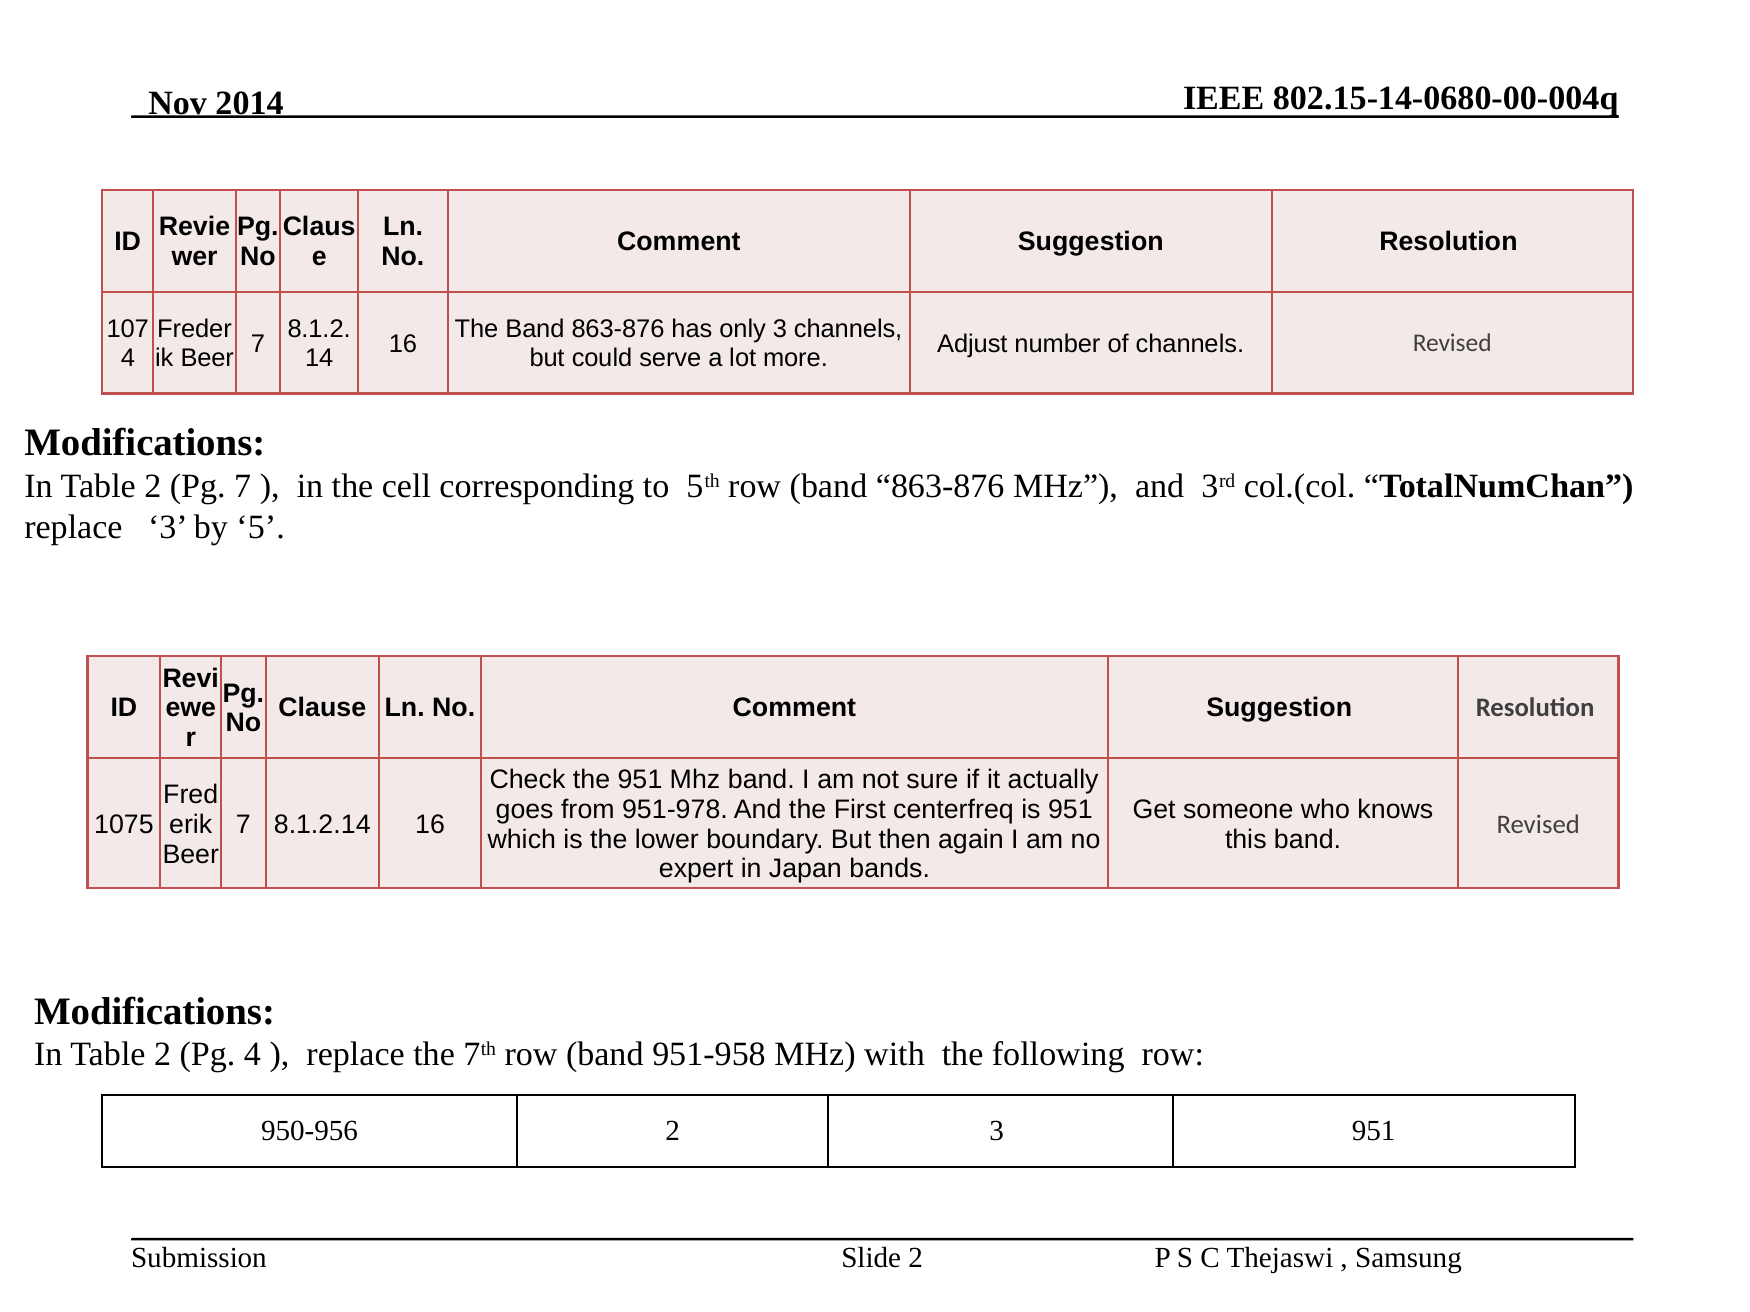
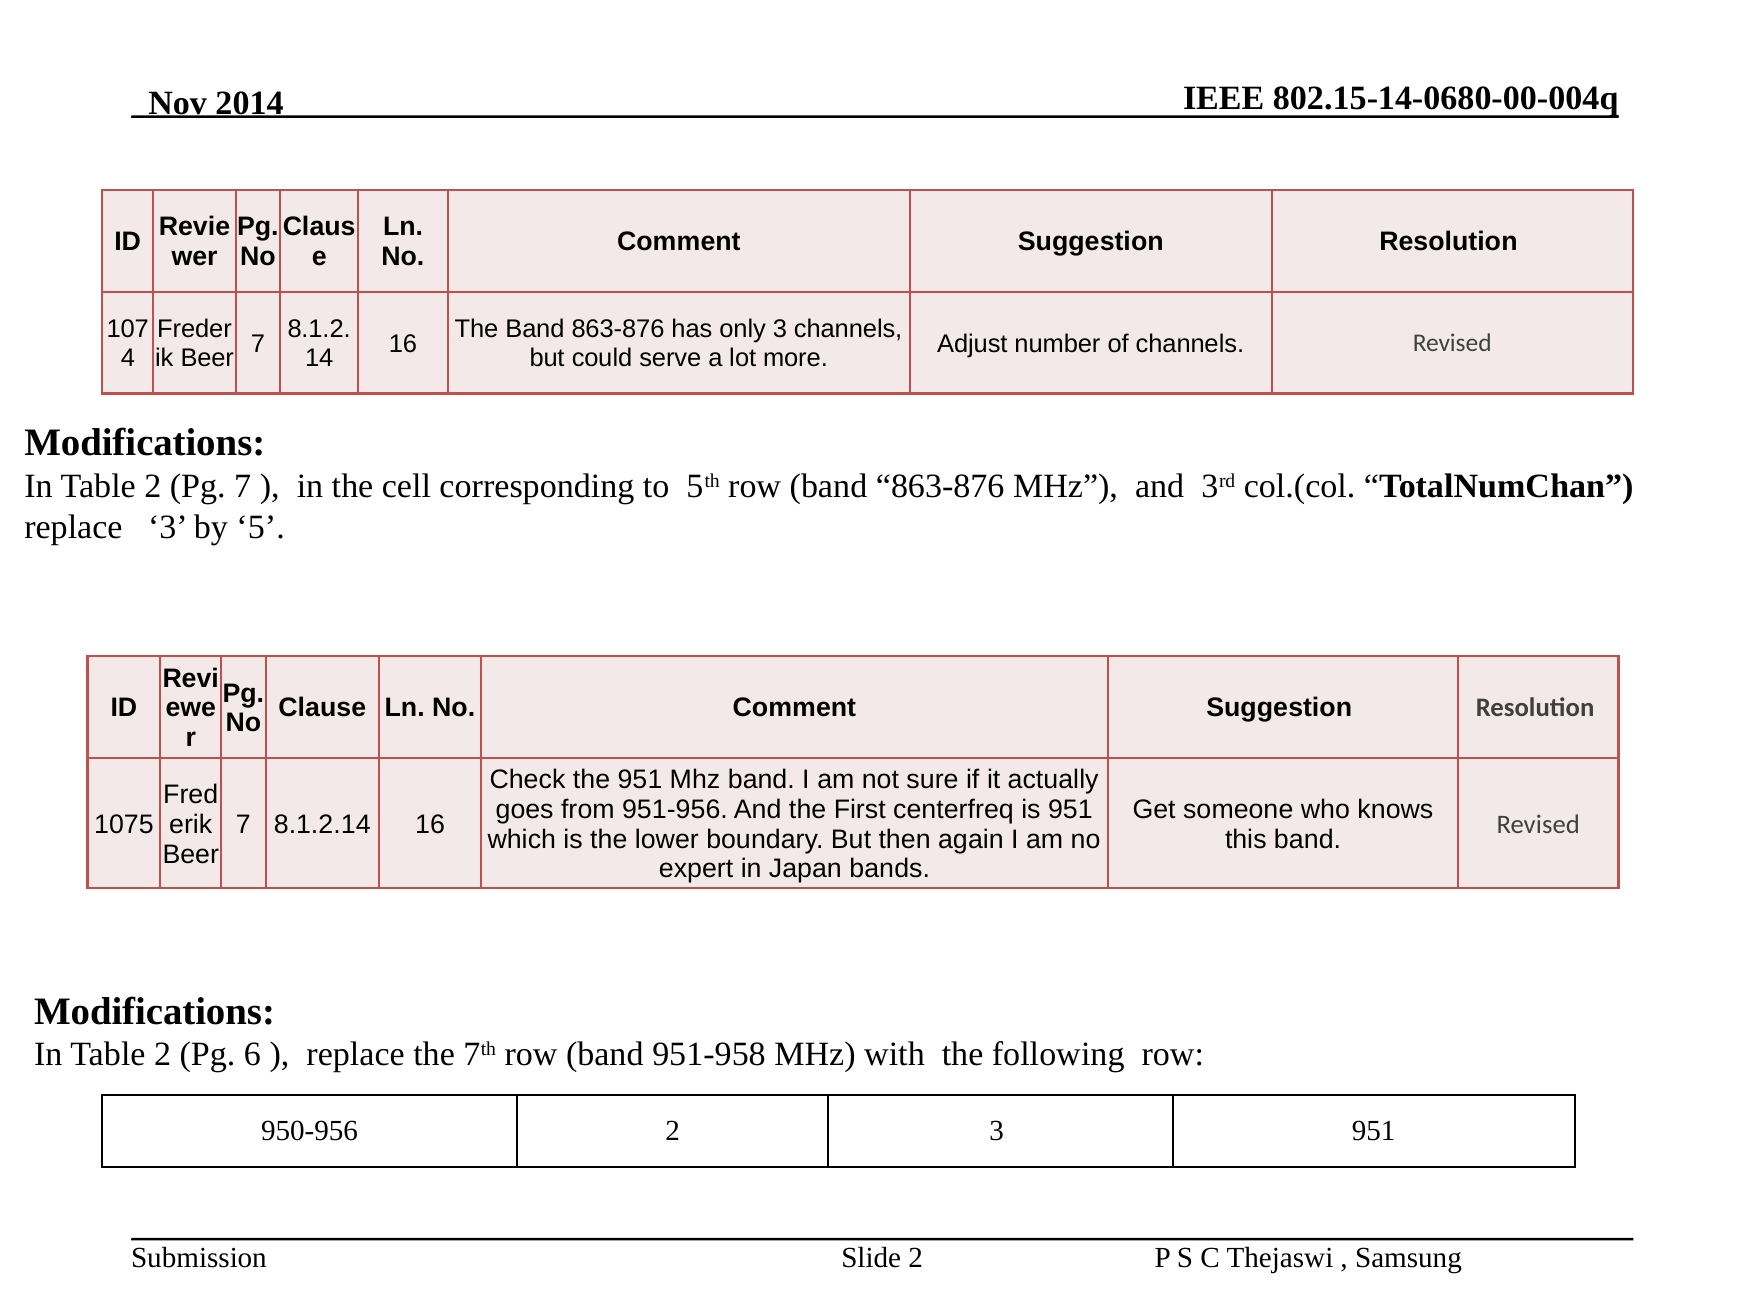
951-978: 951-978 -> 951-956
Pg 4: 4 -> 6
